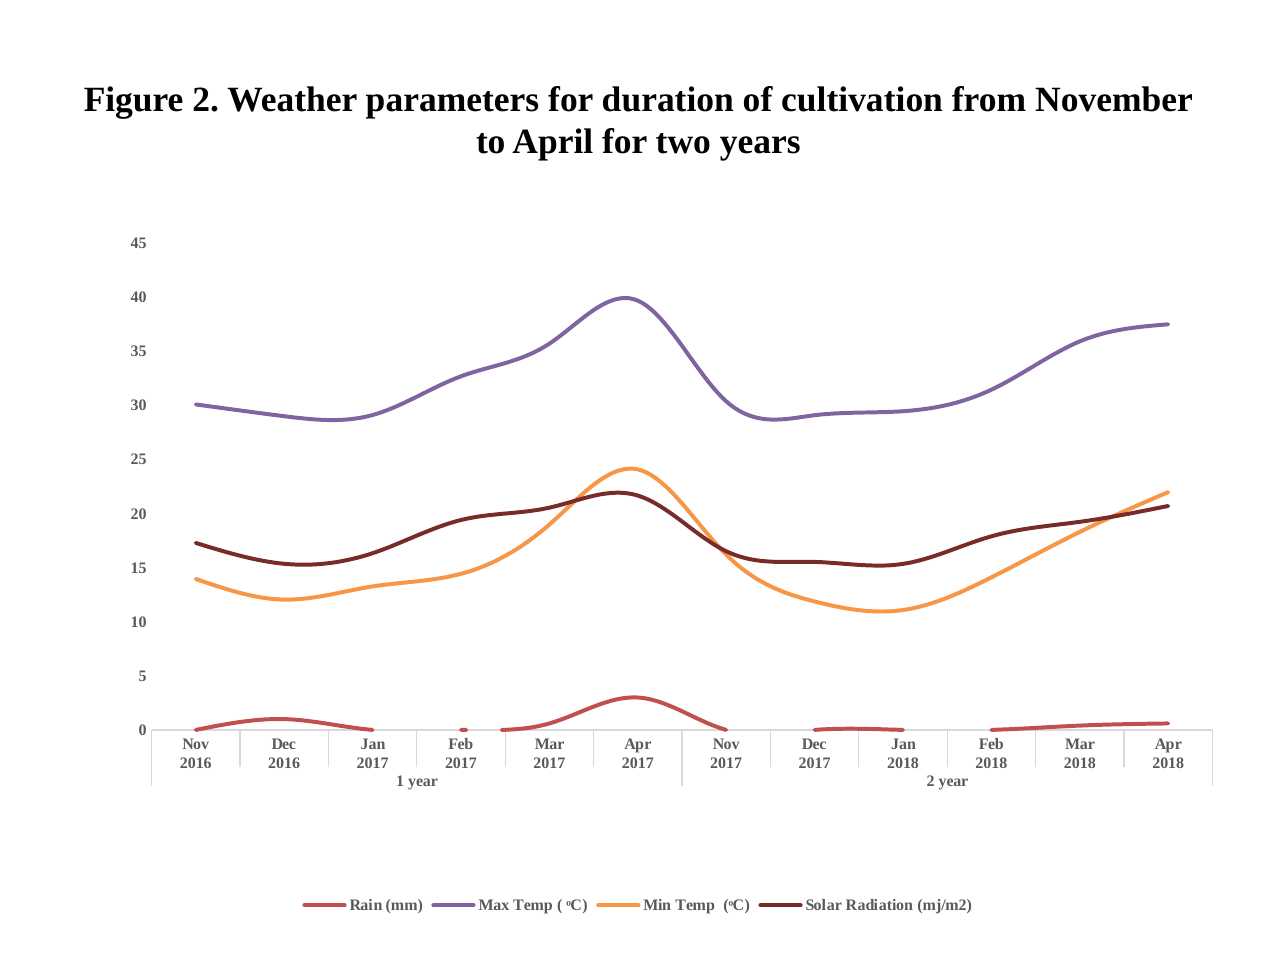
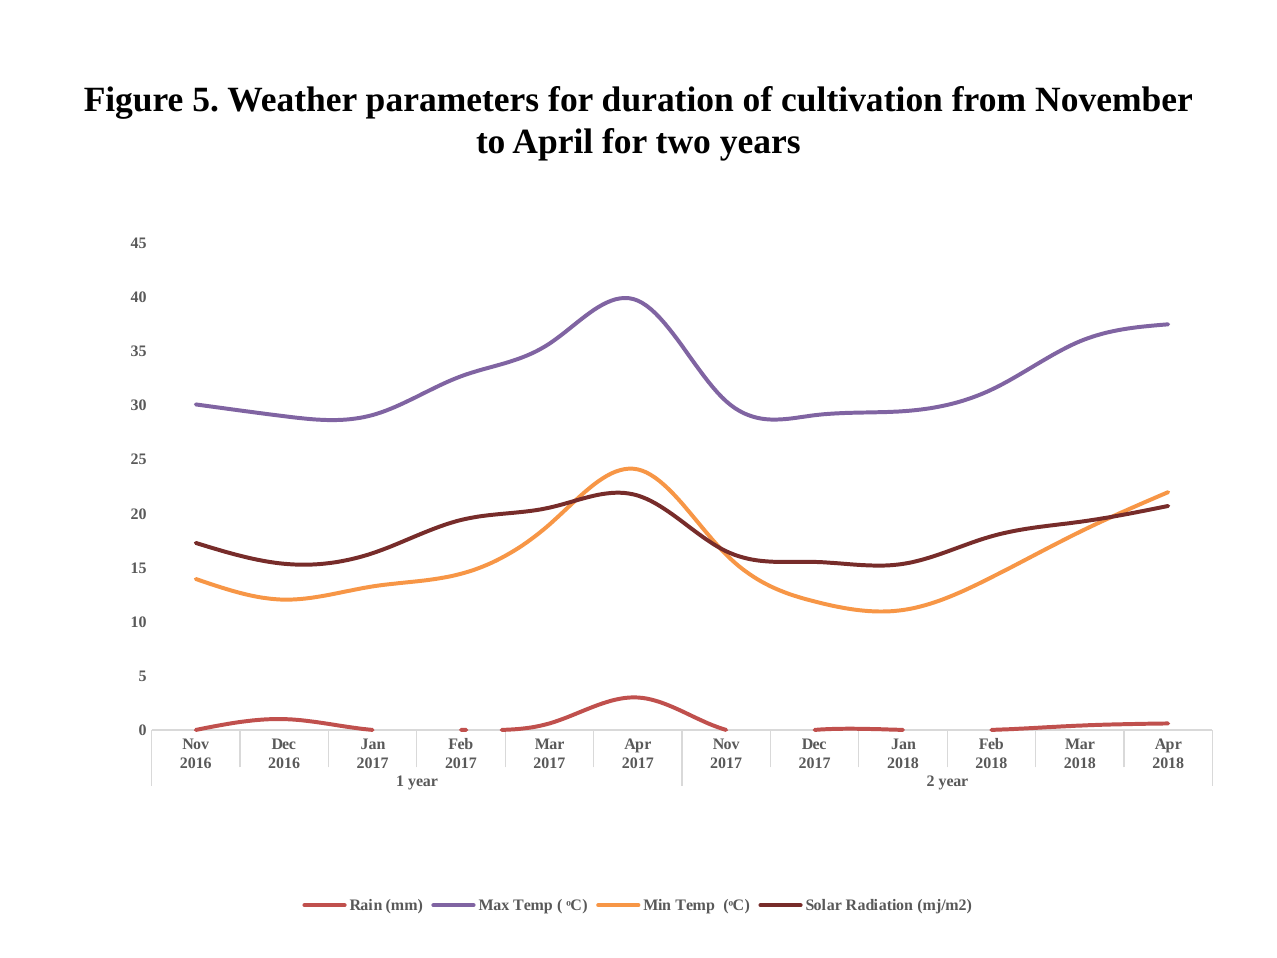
Figure 2: 2 -> 5
